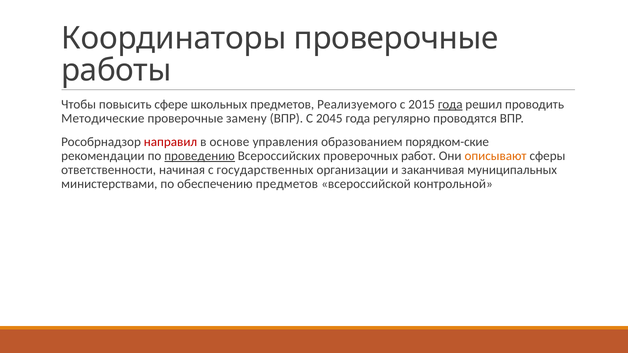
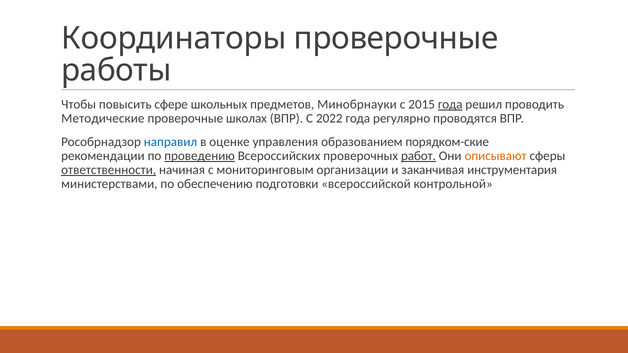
Реализуемого: Реализуемого -> Минобрнауки
замену: замену -> школах
2045: 2045 -> 2022
направил colour: red -> blue
основе: основе -> оценке
работ underline: none -> present
ответственности underline: none -> present
государственных: государственных -> мониторинговым
муниципальных: муниципальных -> инструментария
обеспечению предметов: предметов -> подготовки
